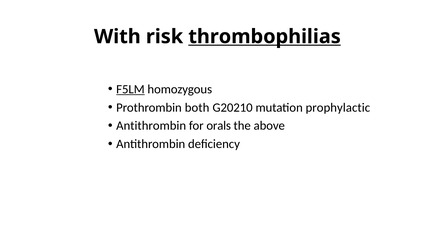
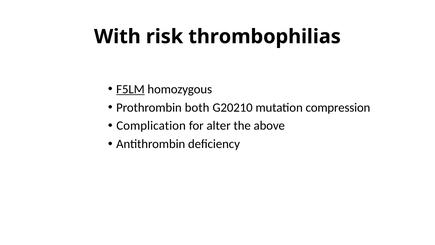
thrombophilias underline: present -> none
prophylactic: prophylactic -> compression
Antithrombin at (151, 126): Antithrombin -> Complication
orals: orals -> alter
